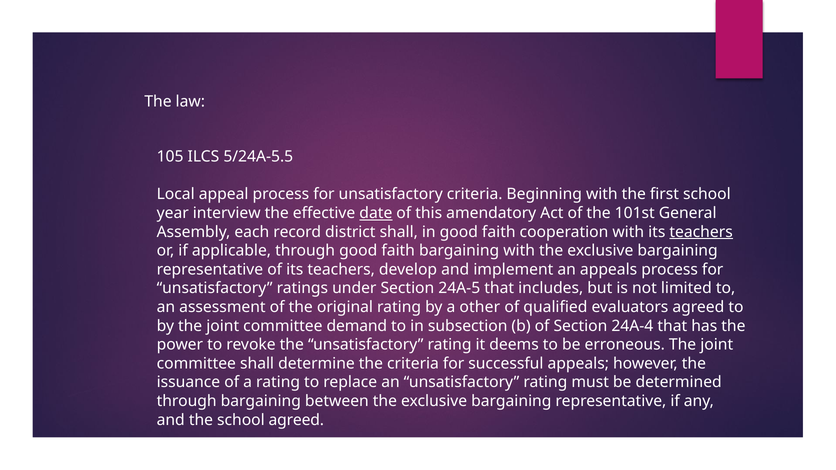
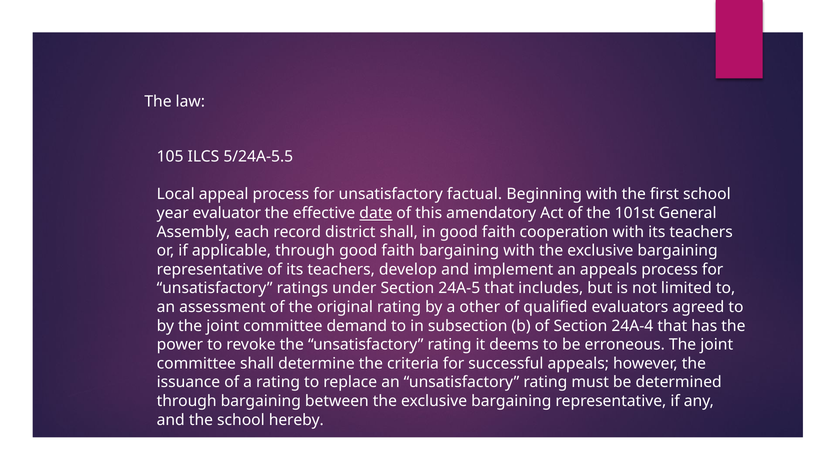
unsatisfactory criteria: criteria -> factual
interview: interview -> evaluator
teachers at (701, 232) underline: present -> none
school agreed: agreed -> hereby
